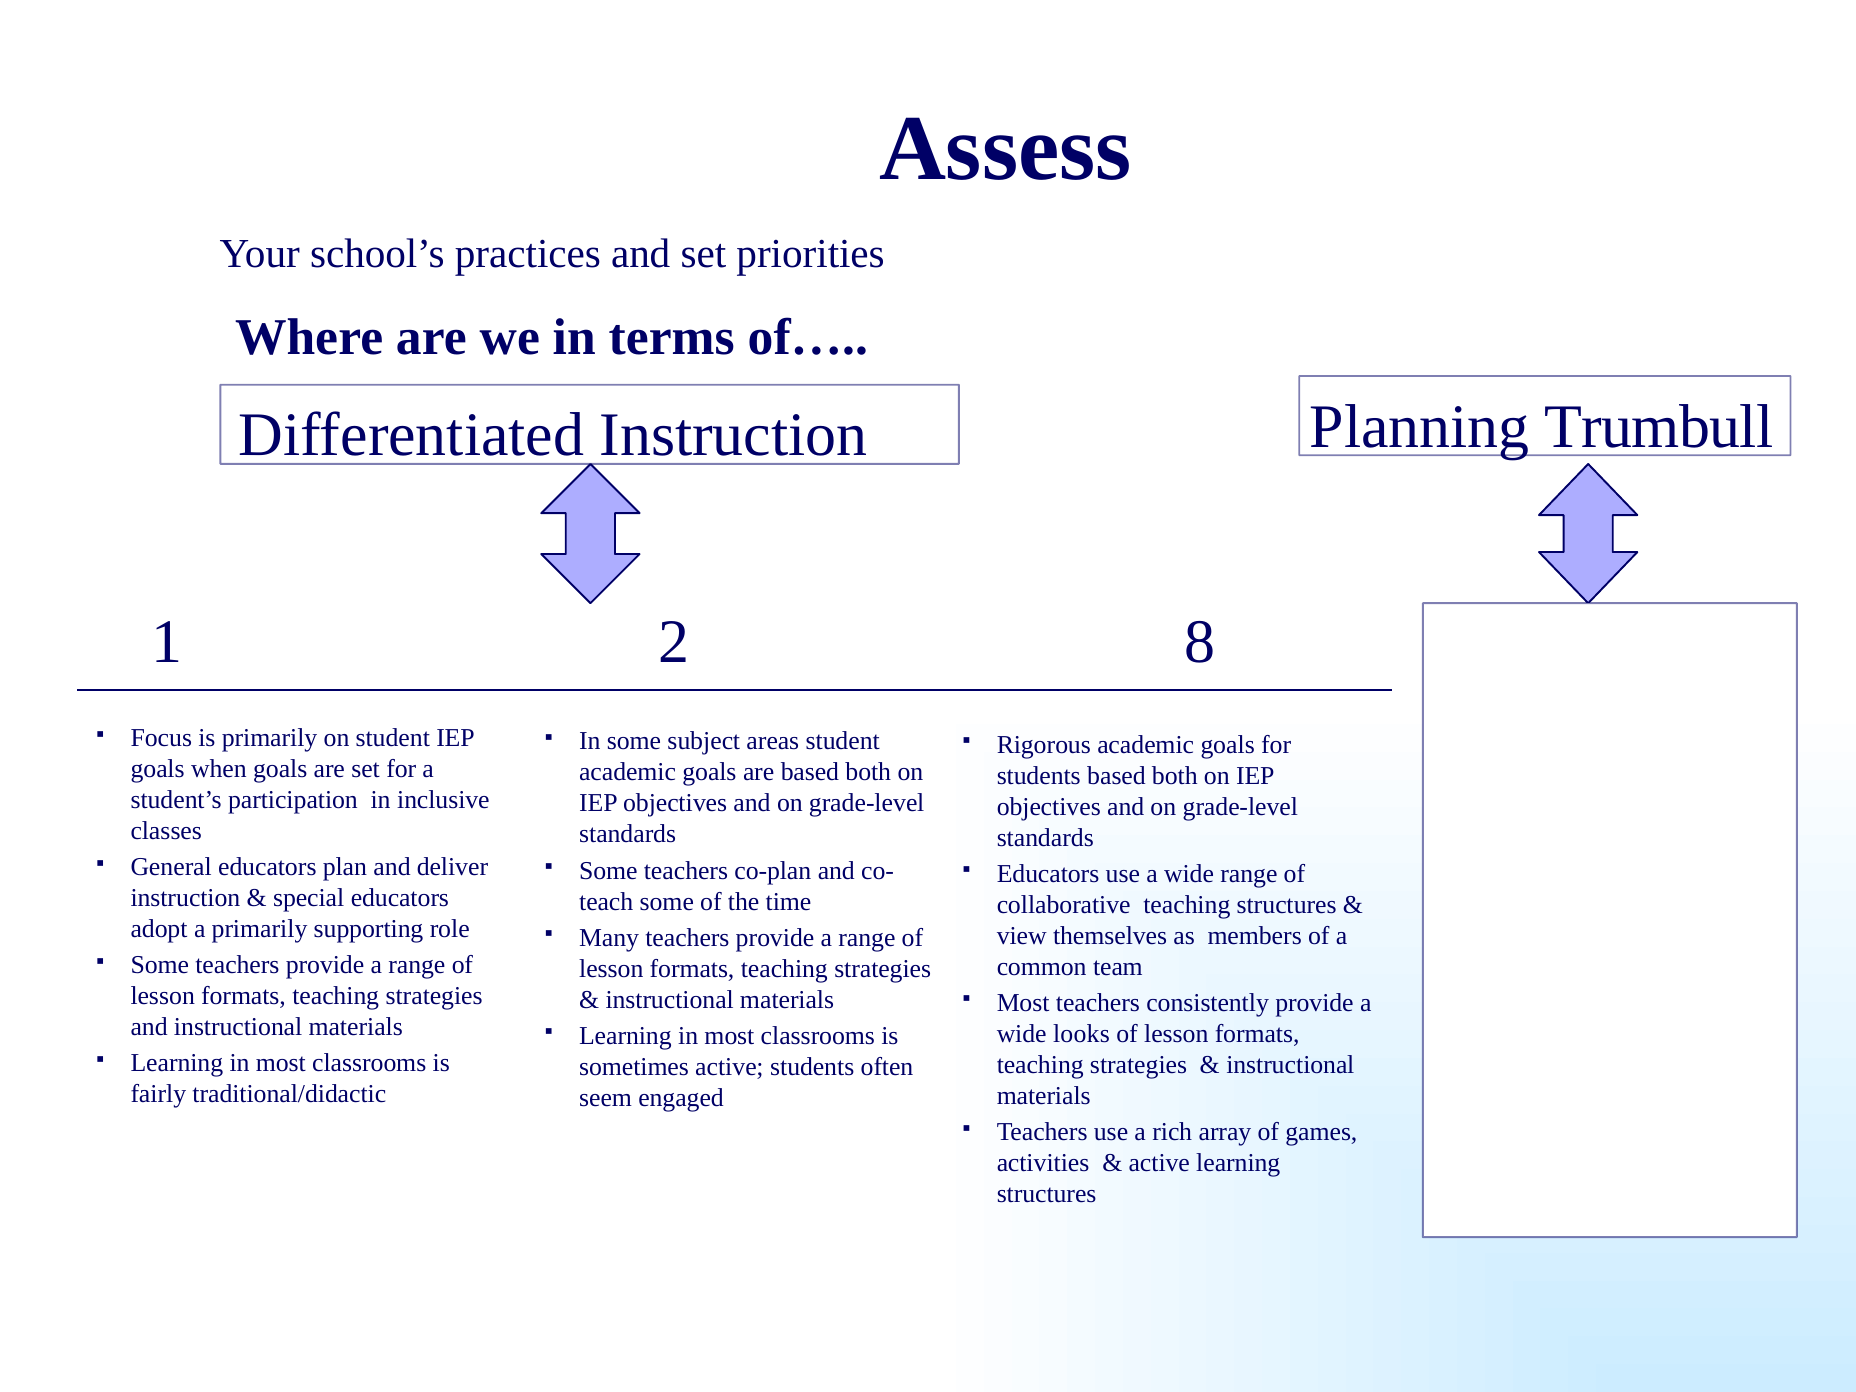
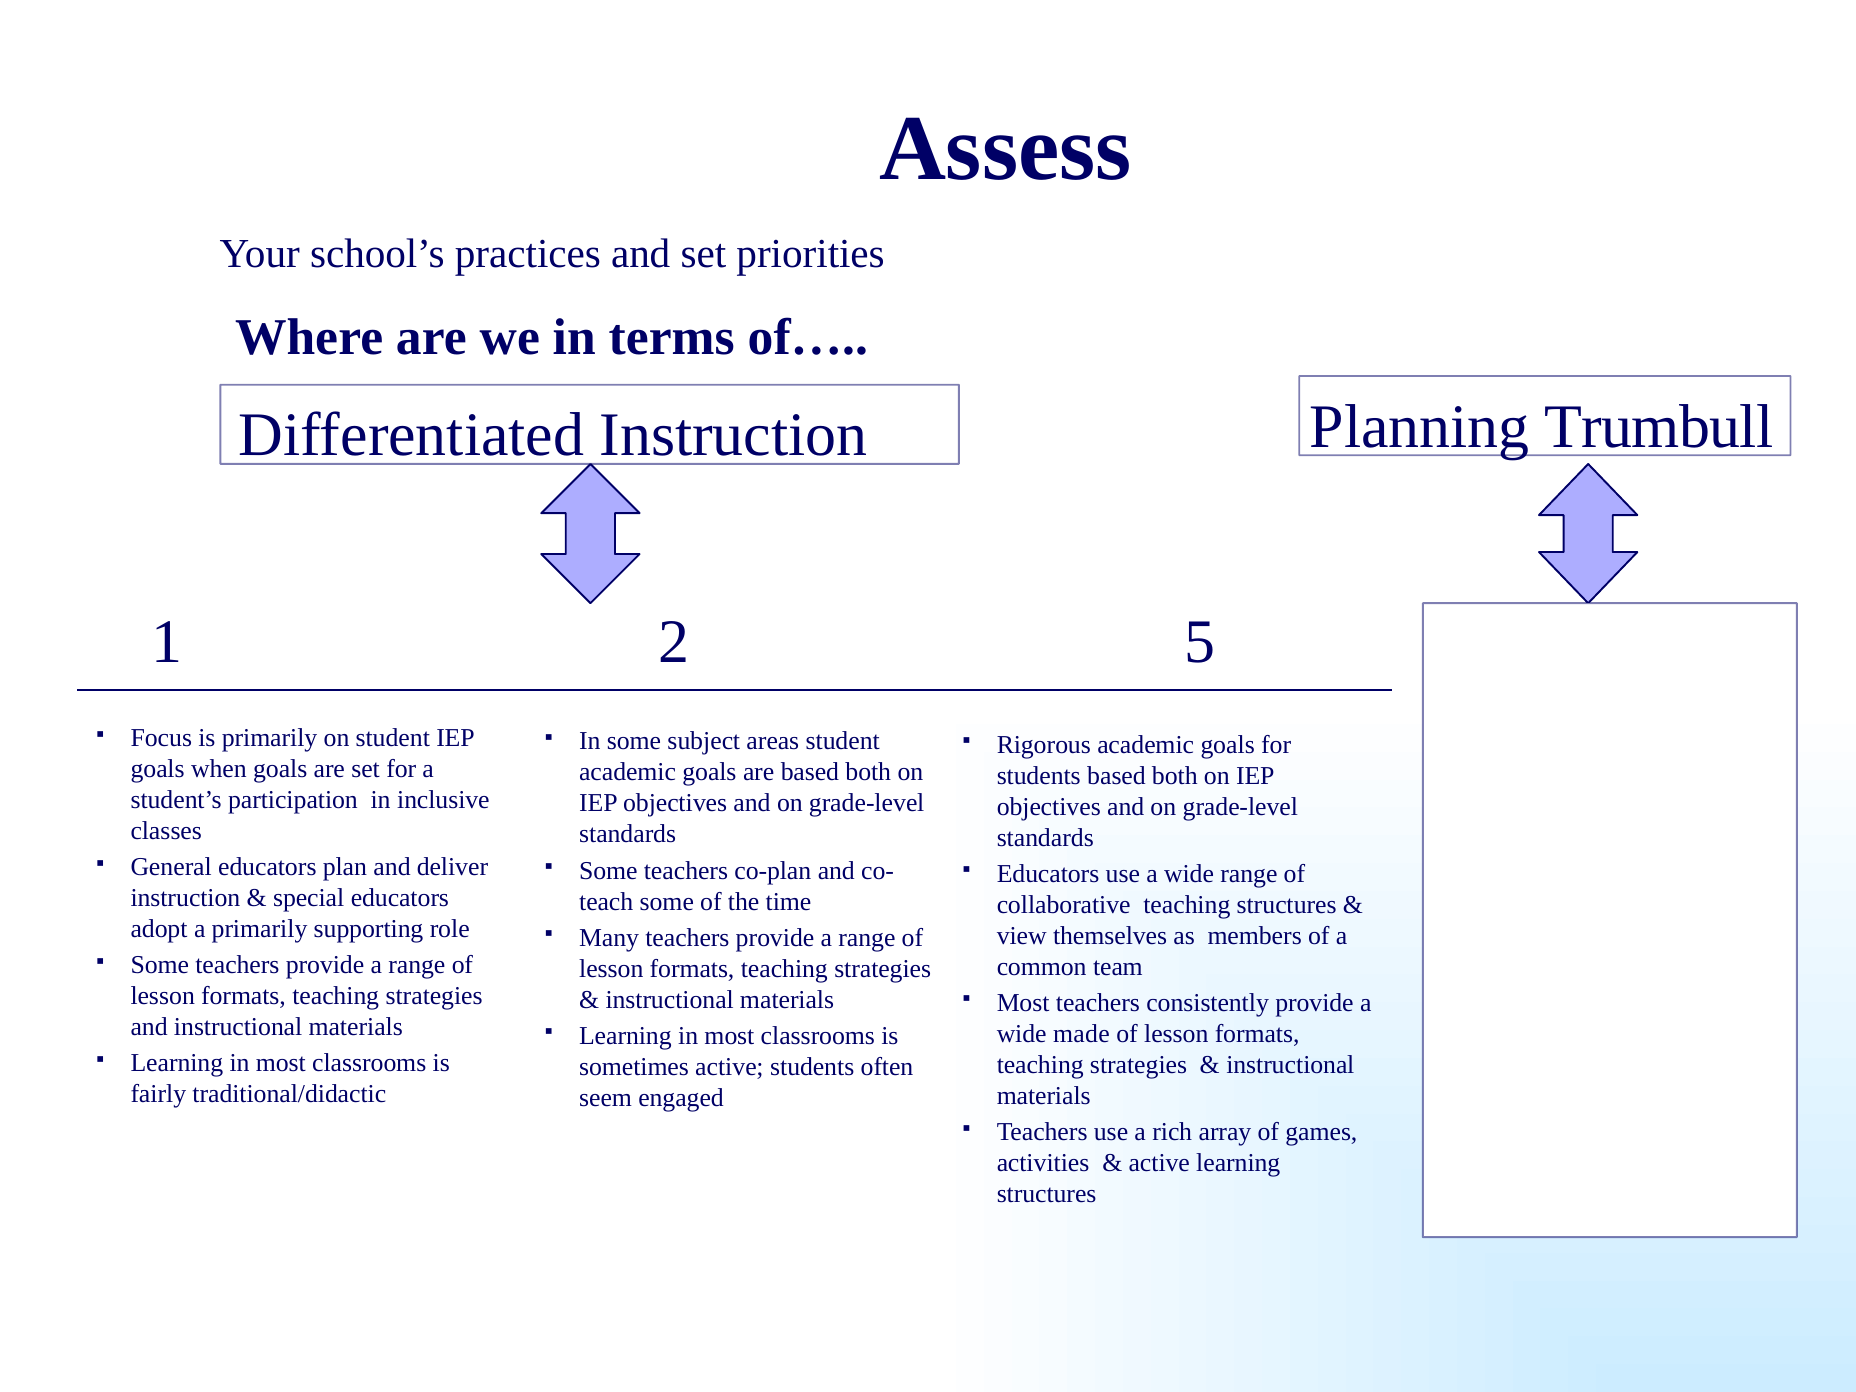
8: 8 -> 5
looks: looks -> made
